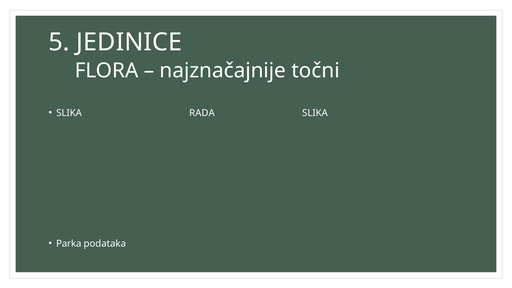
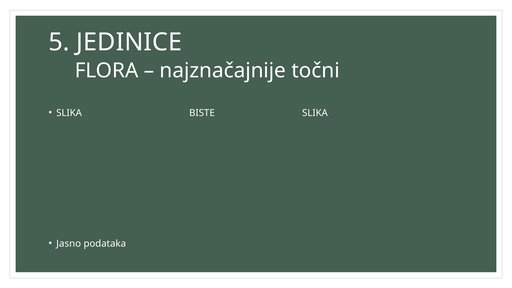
RADA: RADA -> BISTE
Parka: Parka -> Jasno
